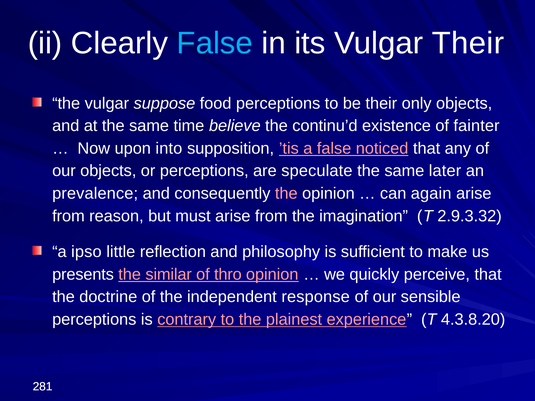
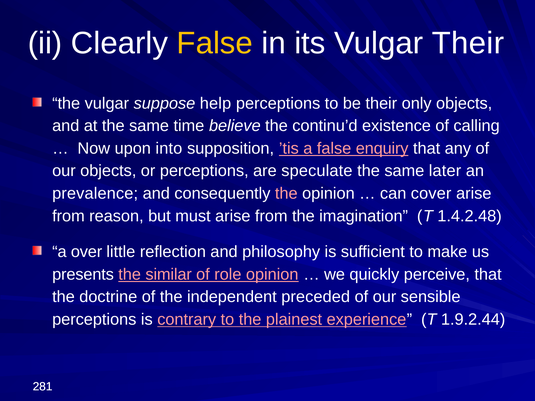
False at (215, 43) colour: light blue -> yellow
food: food -> help
fainter: fainter -> calling
noticed: noticed -> enquiry
again: again -> cover
2.9.3.32: 2.9.3.32 -> 1.4.2.48
ipso: ipso -> over
thro: thro -> role
response: response -> preceded
4.3.8.20: 4.3.8.20 -> 1.9.2.44
